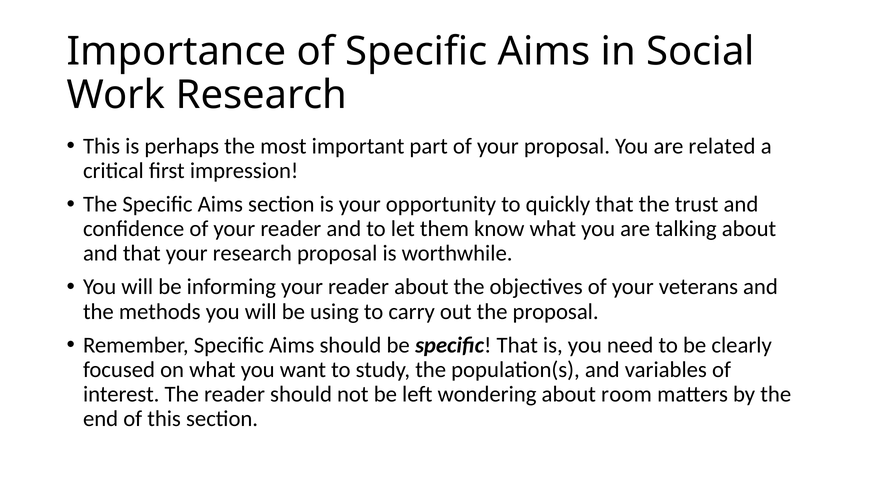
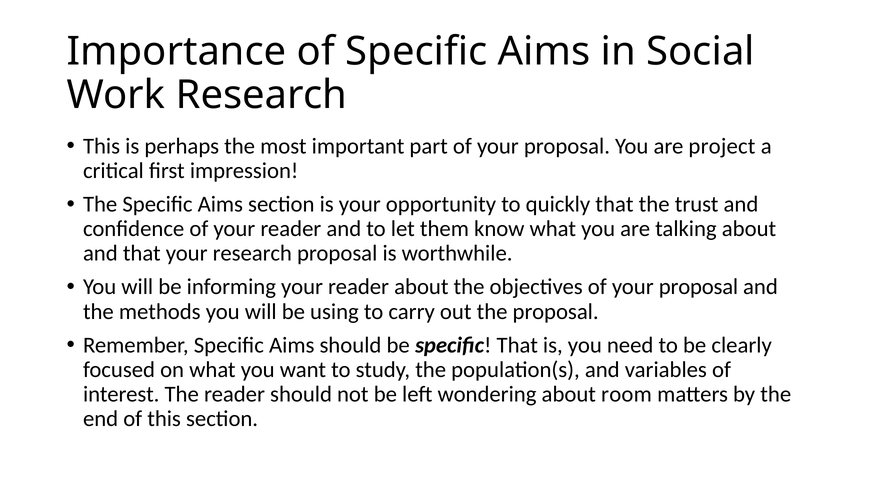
related: related -> project
objectives of your veterans: veterans -> proposal
